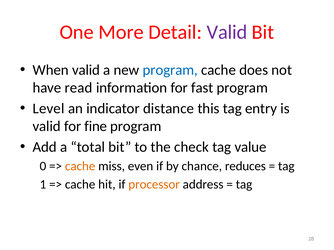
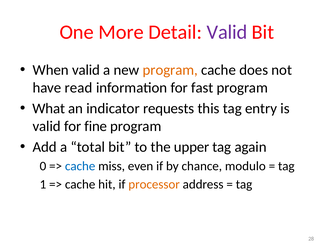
program at (170, 70) colour: blue -> orange
Level: Level -> What
distance: distance -> requests
check: check -> upper
value: value -> again
cache at (80, 166) colour: orange -> blue
reduces: reduces -> modulo
